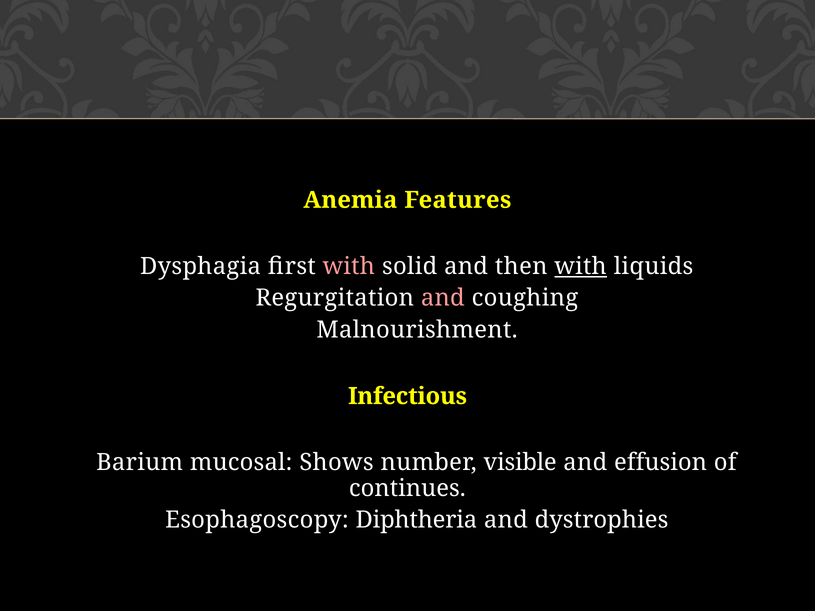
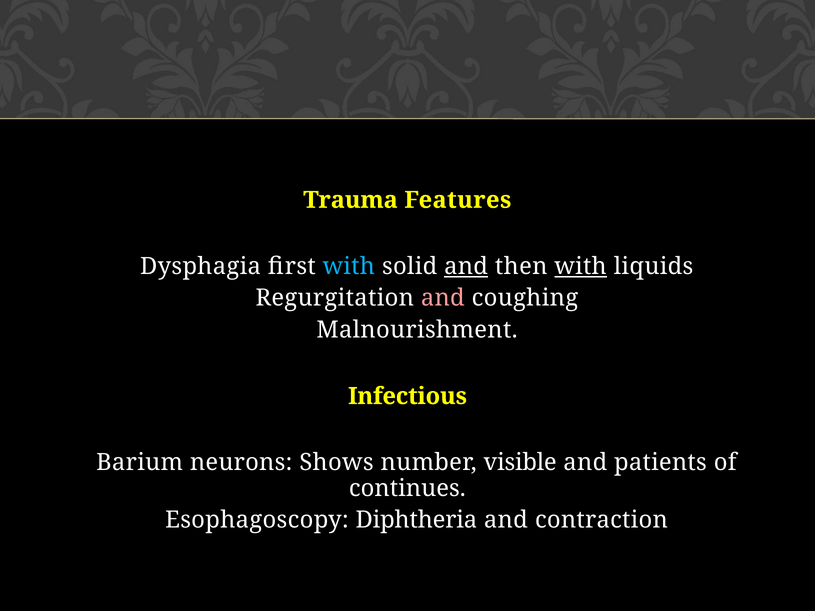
Anemia: Anemia -> Trauma
with at (349, 266) colour: pink -> light blue
and at (466, 266) underline: none -> present
mucosal: mucosal -> neurons
effusion: effusion -> patients
dystrophies: dystrophies -> contraction
